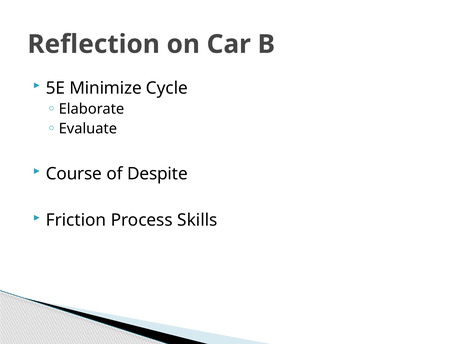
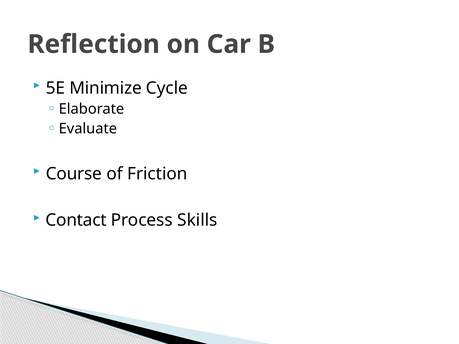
Despite: Despite -> Friction
Friction: Friction -> Contact
